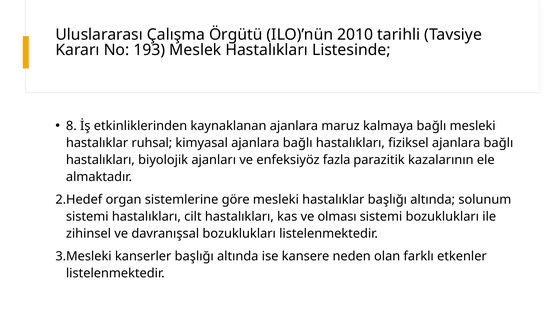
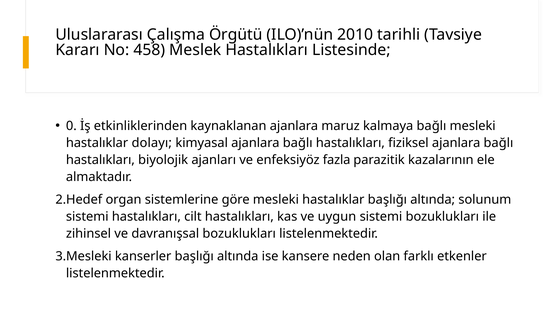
193: 193 -> 458
8: 8 -> 0
ruhsal: ruhsal -> dolayı
olması: olması -> uygun
